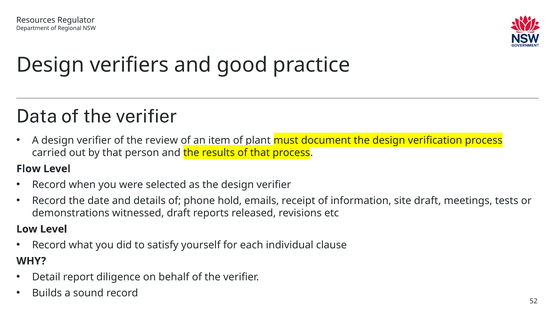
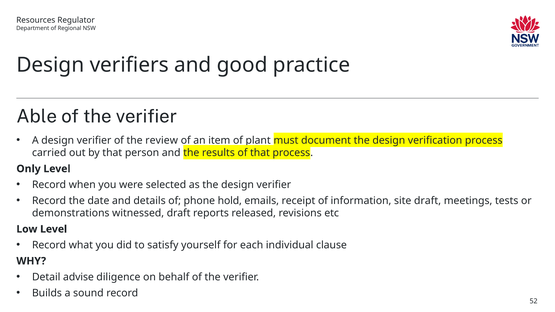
Data: Data -> Able
Flow: Flow -> Only
report: report -> advise
